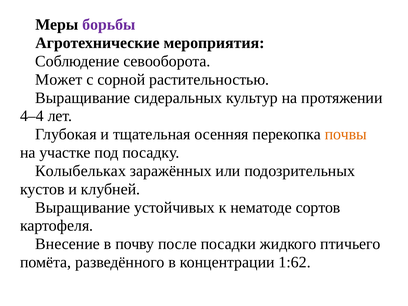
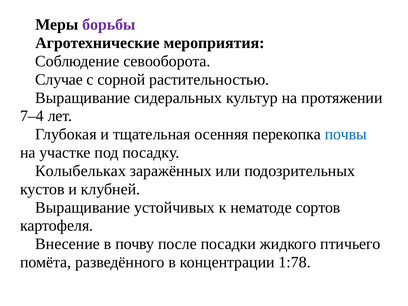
Может: Может -> Случае
4–4: 4–4 -> 7–4
почвы colour: orange -> blue
1:62: 1:62 -> 1:78
